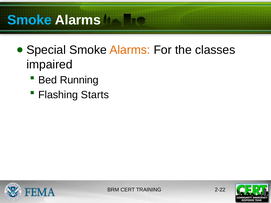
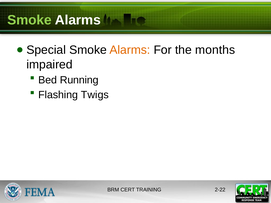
Smoke at (29, 20) colour: light blue -> light green
classes: classes -> months
Starts: Starts -> Twigs
